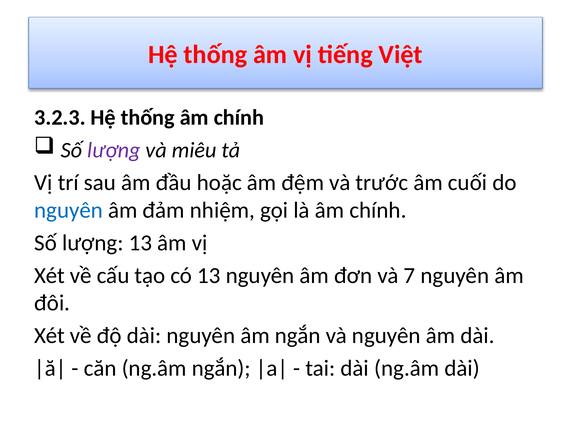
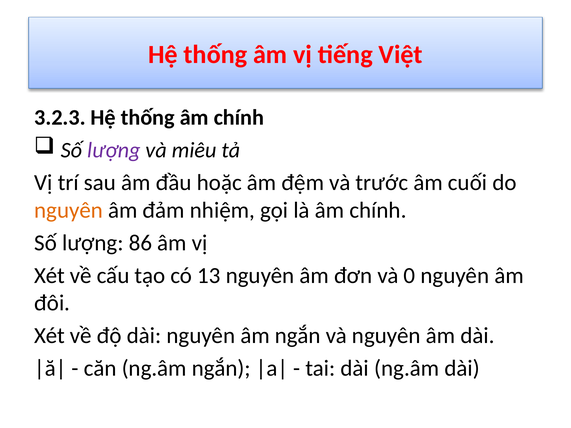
nguyên at (69, 210) colour: blue -> orange
lượng 13: 13 -> 86
7: 7 -> 0
